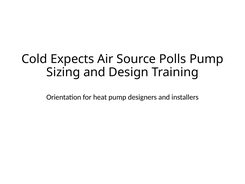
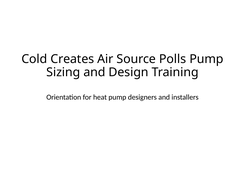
Expects: Expects -> Creates
